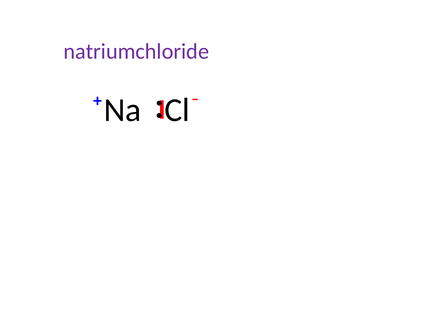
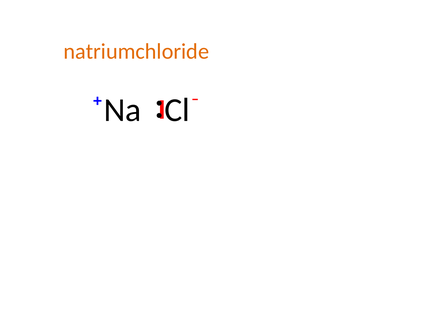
natriumchloride colour: purple -> orange
